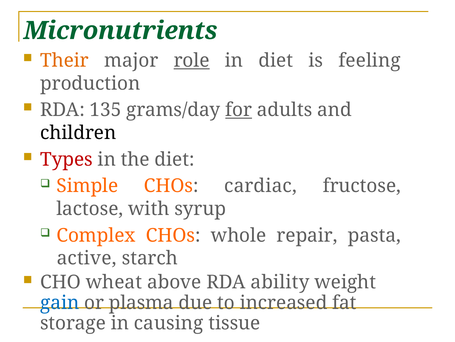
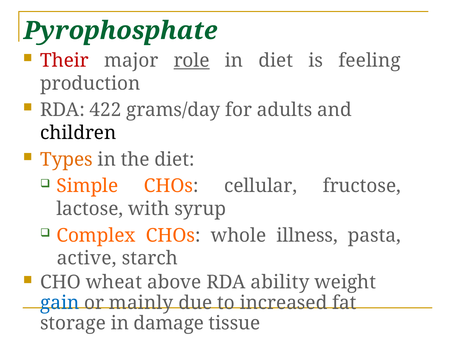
Micronutrients: Micronutrients -> Pyrophosphate
Their colour: orange -> red
135: 135 -> 422
for underline: present -> none
Types colour: red -> orange
cardiac: cardiac -> cellular
repair: repair -> illness
plasma: plasma -> mainly
causing: causing -> damage
